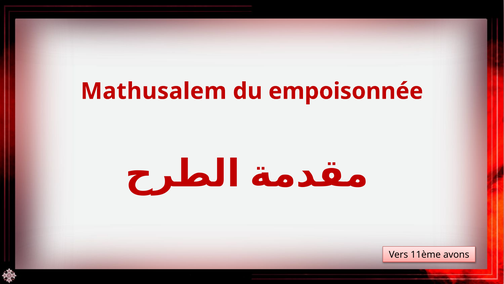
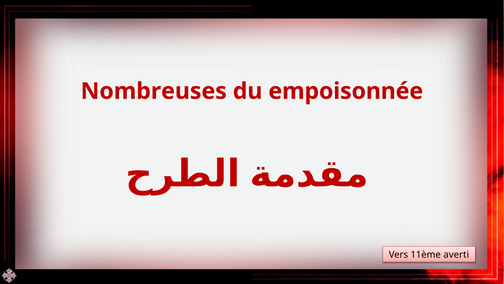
Mathusalem: Mathusalem -> Nombreuses
avons: avons -> averti
